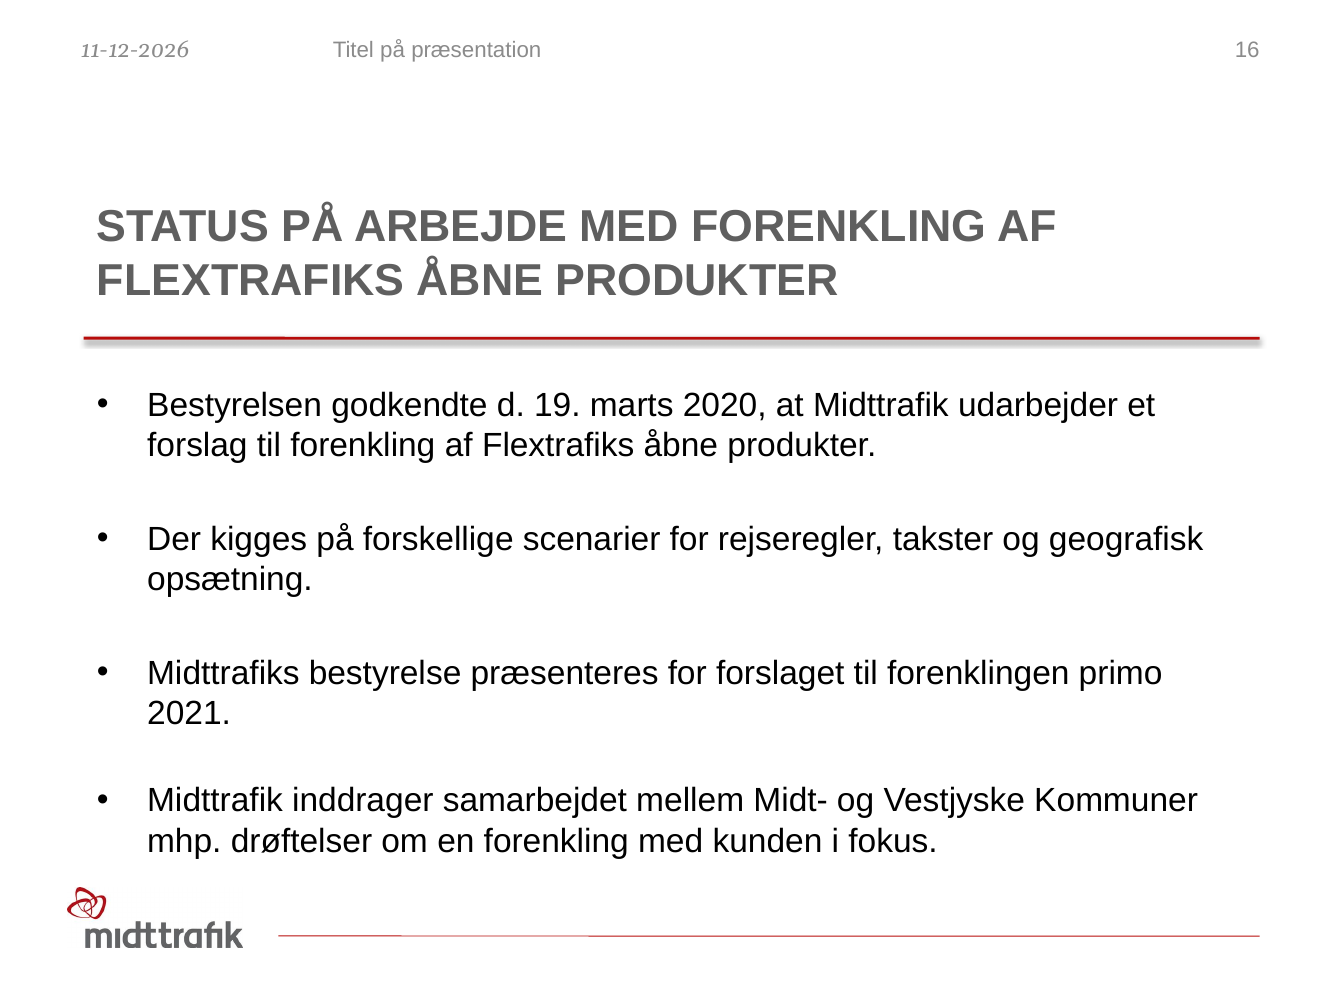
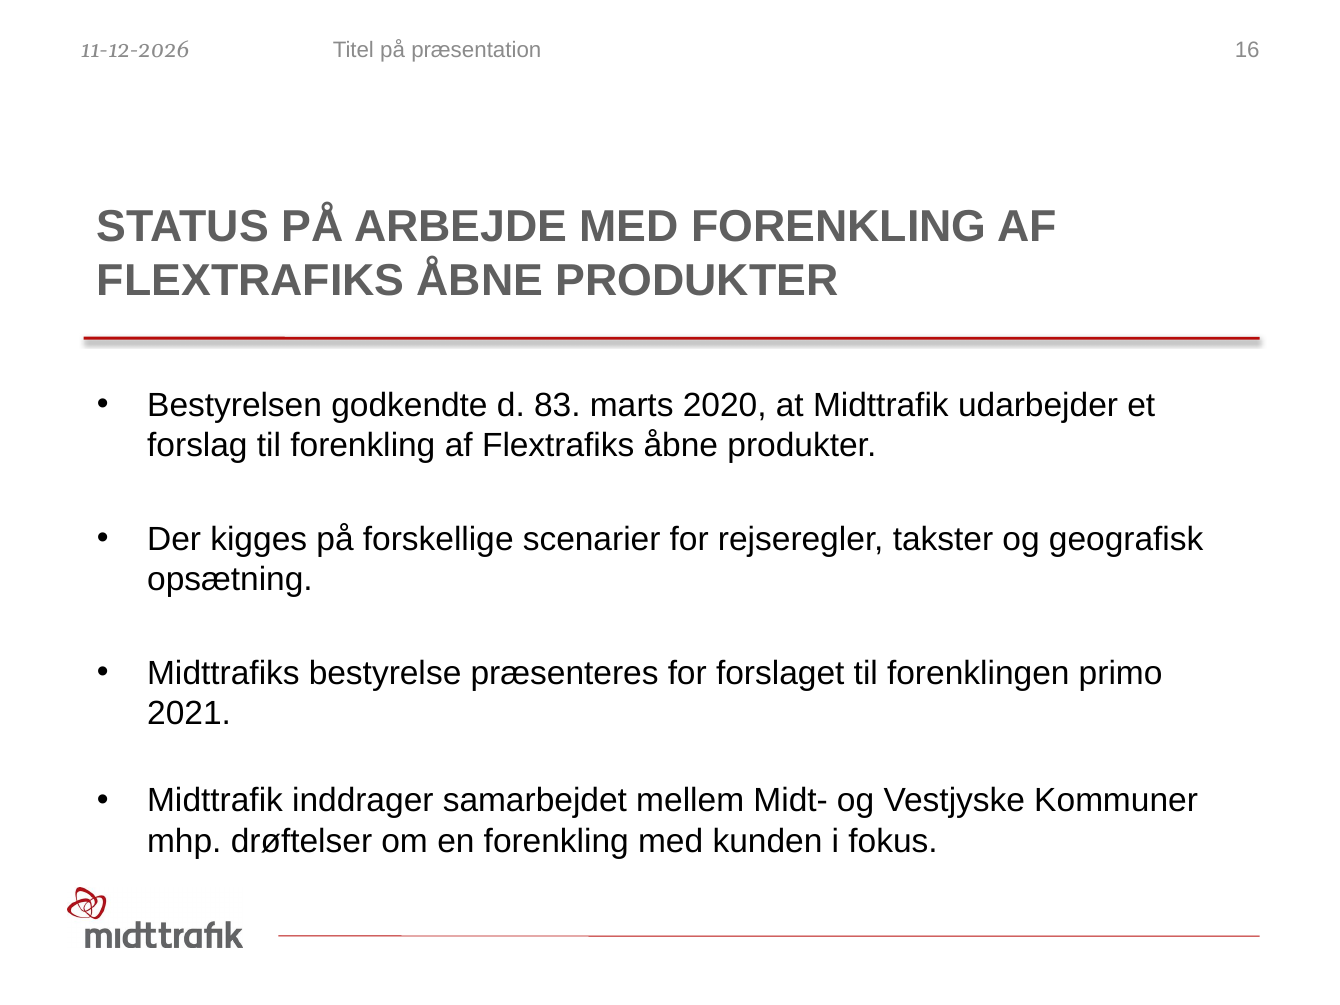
19: 19 -> 83
